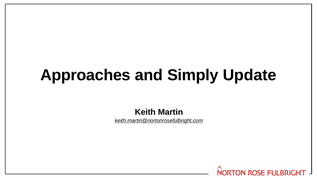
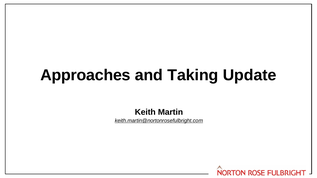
Simply: Simply -> Taking
